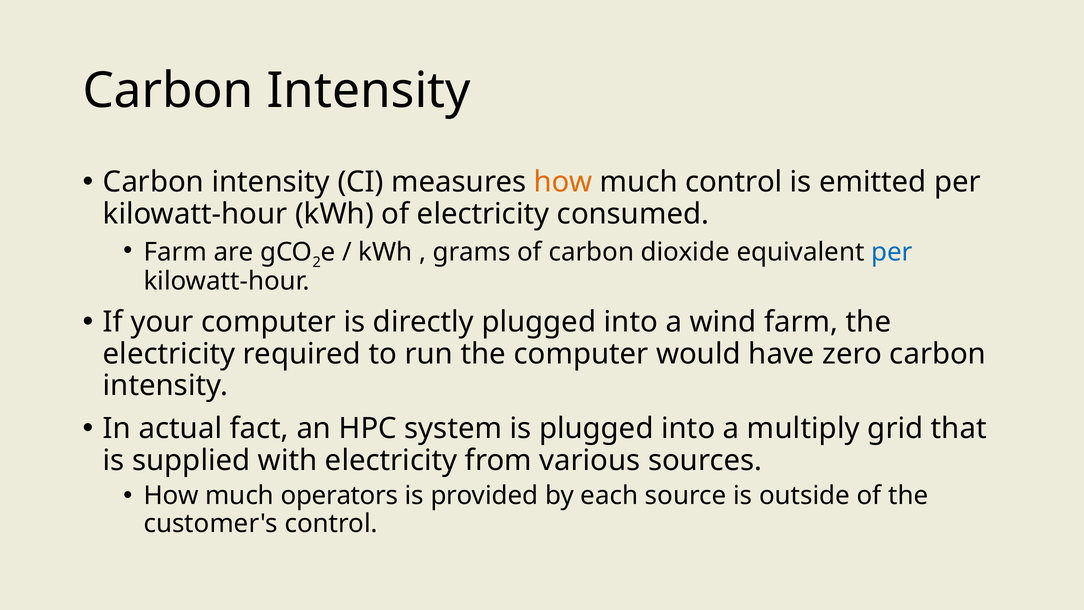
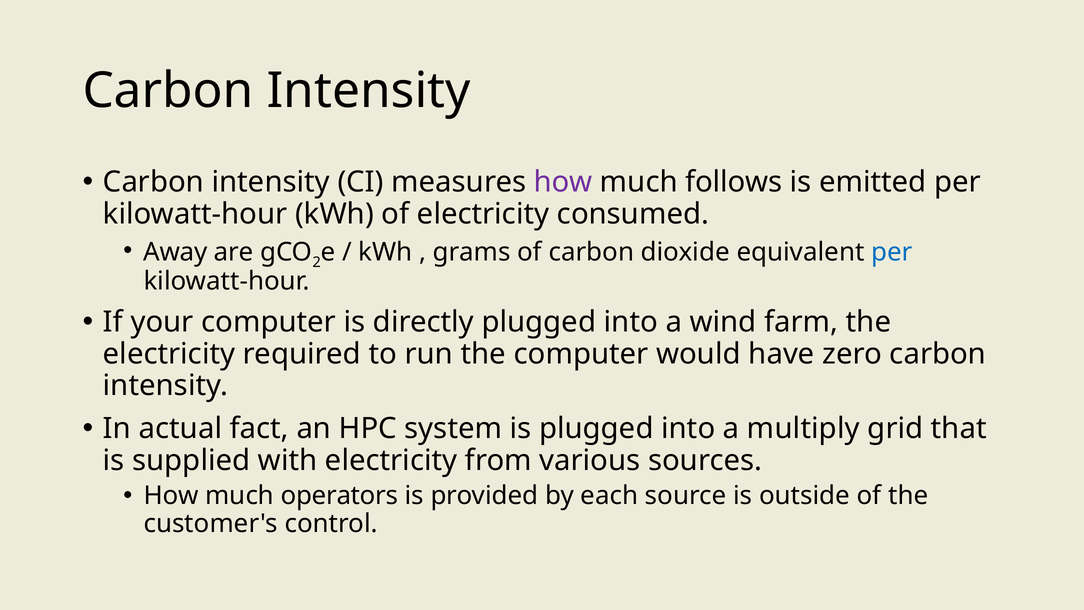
how at (563, 182) colour: orange -> purple
much control: control -> follows
Farm at (175, 252): Farm -> Away
